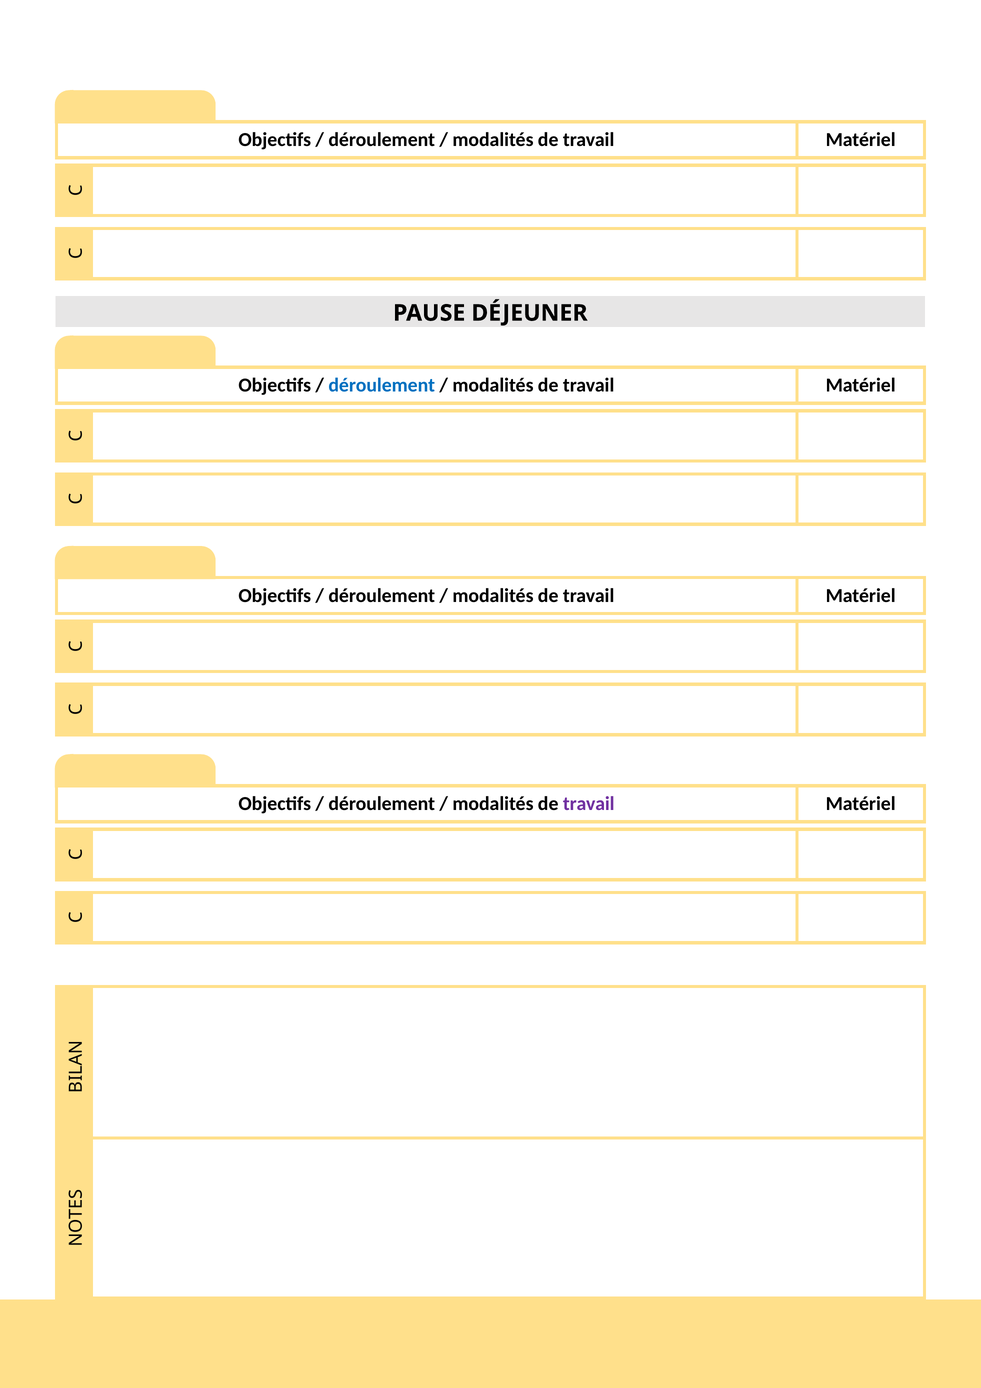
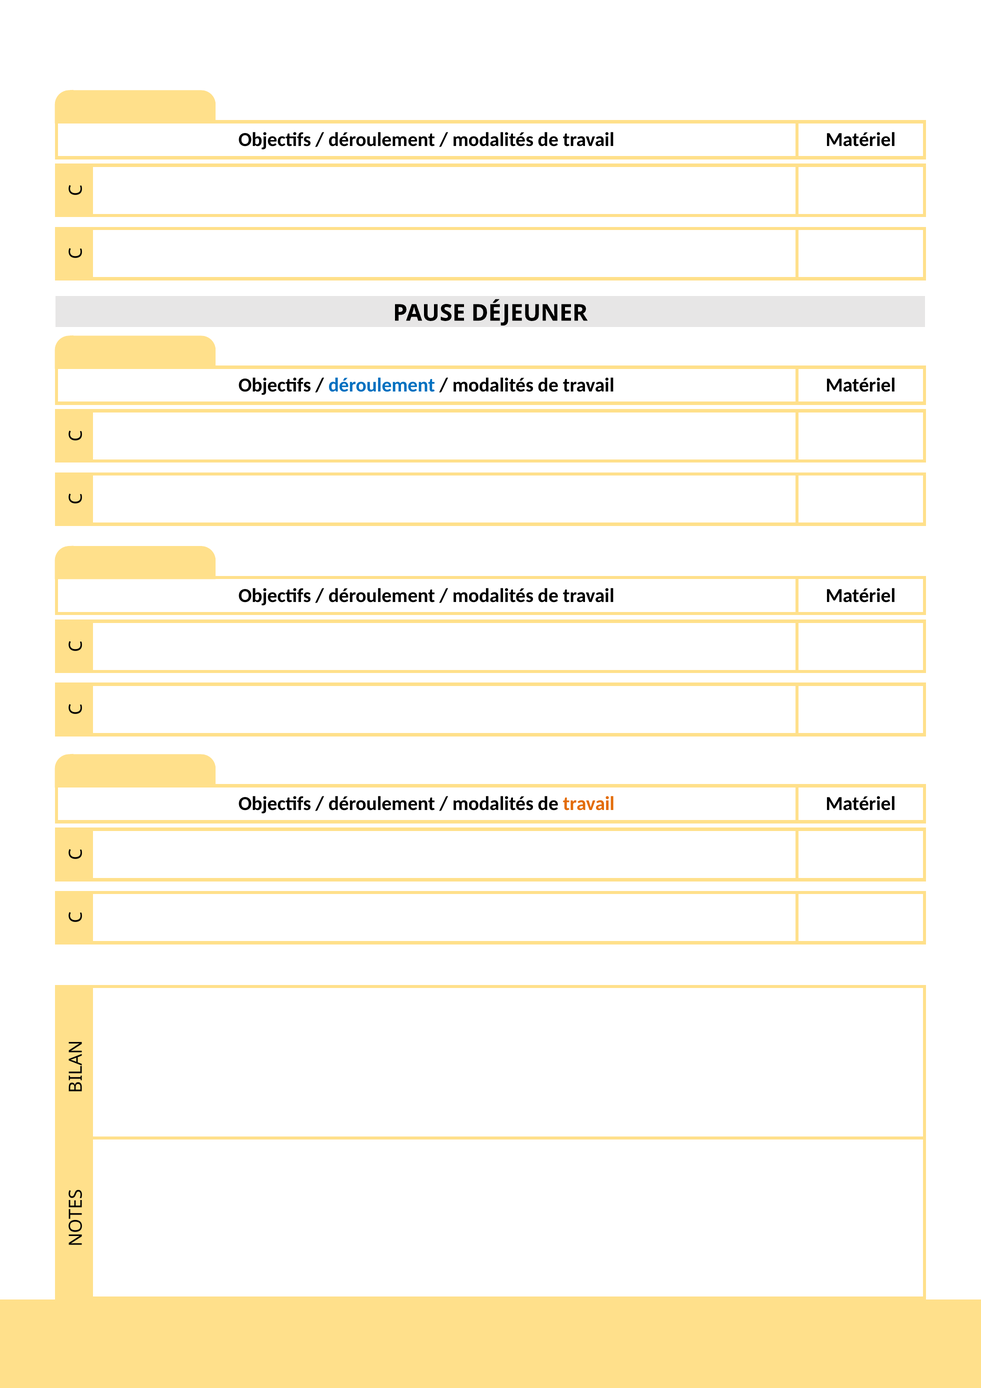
travail at (589, 804) colour: purple -> orange
